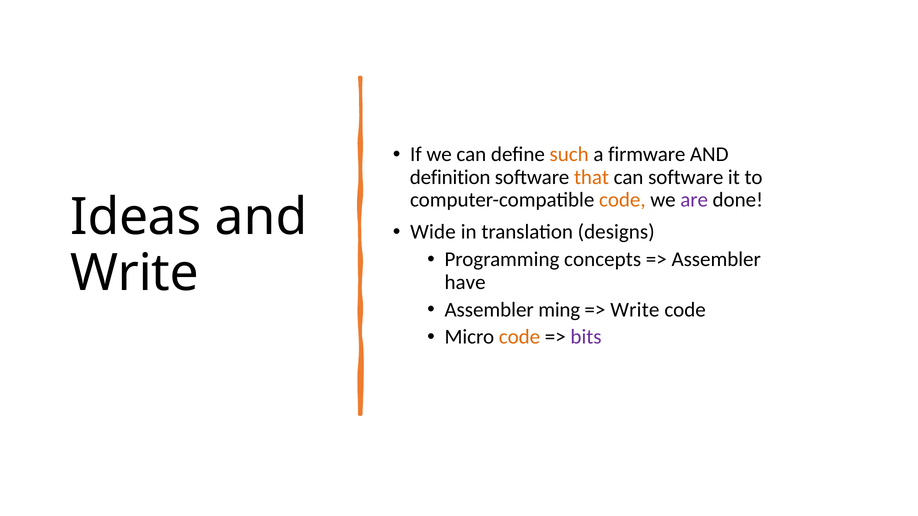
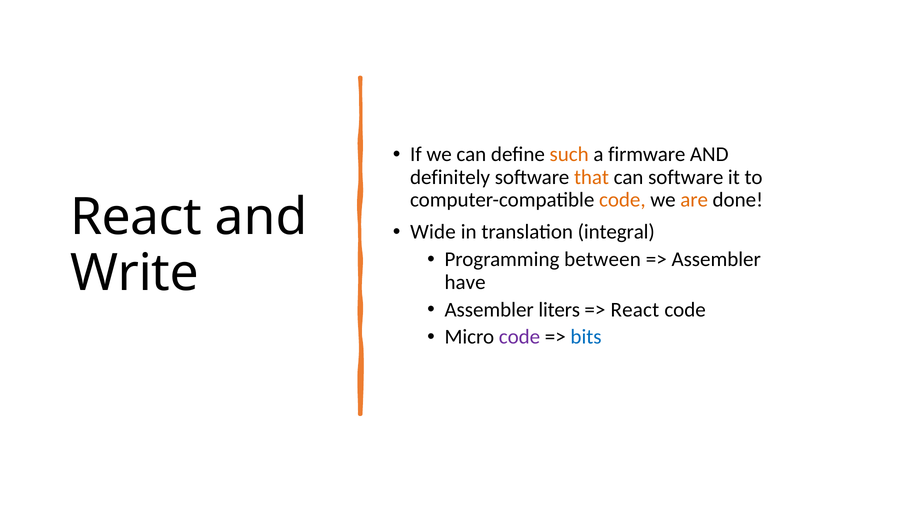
definition: definition -> definitely
are colour: purple -> orange
Ideas at (136, 218): Ideas -> React
designs: designs -> integral
concepts: concepts -> between
ming: ming -> liters
Write at (635, 310): Write -> React
code at (520, 337) colour: orange -> purple
bits colour: purple -> blue
